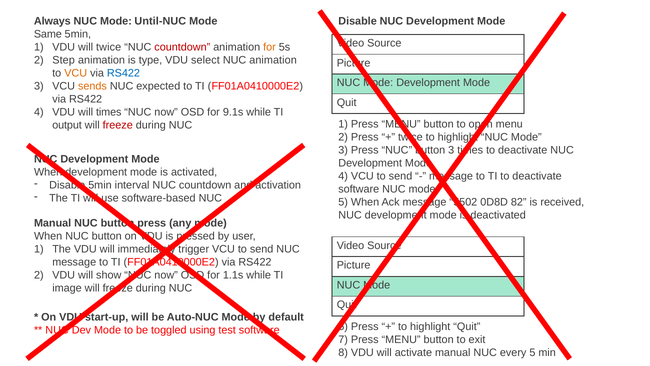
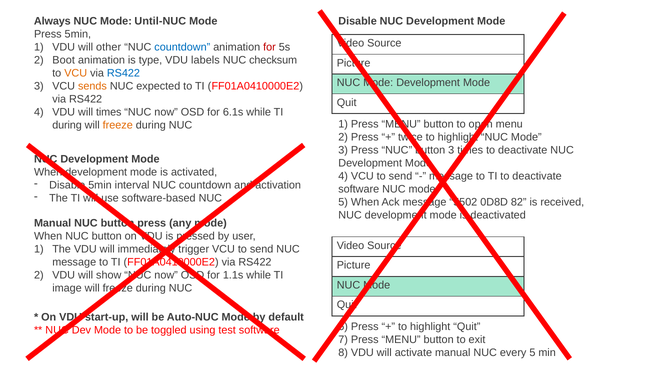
Same at (48, 34): Same -> Press
will twice: twice -> other
countdown at (182, 47) colour: red -> blue
for at (269, 47) colour: orange -> red
Step: Step -> Boot
select: select -> labels
NUC animation: animation -> checksum
9.1s: 9.1s -> 6.1s
output at (67, 125): output -> during
freeze at (118, 125) colour: red -> orange
